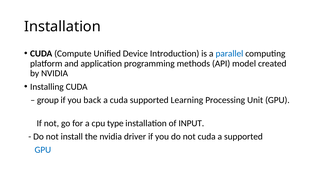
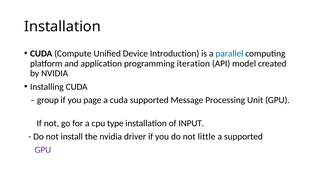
methods: methods -> iteration
back: back -> page
Learning: Learning -> Message
not cuda: cuda -> little
GPU at (43, 150) colour: blue -> purple
